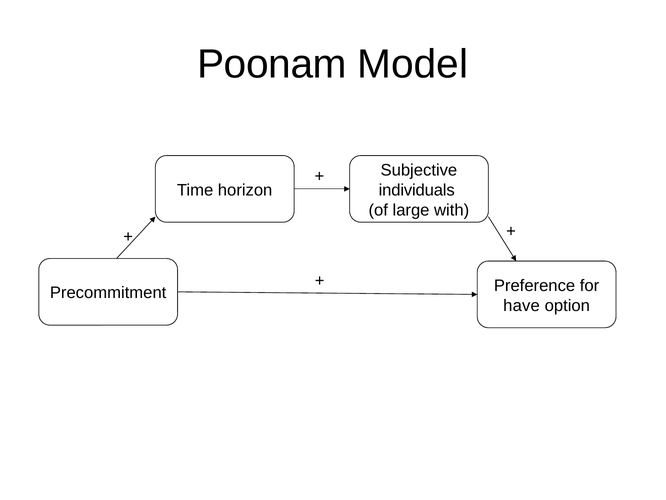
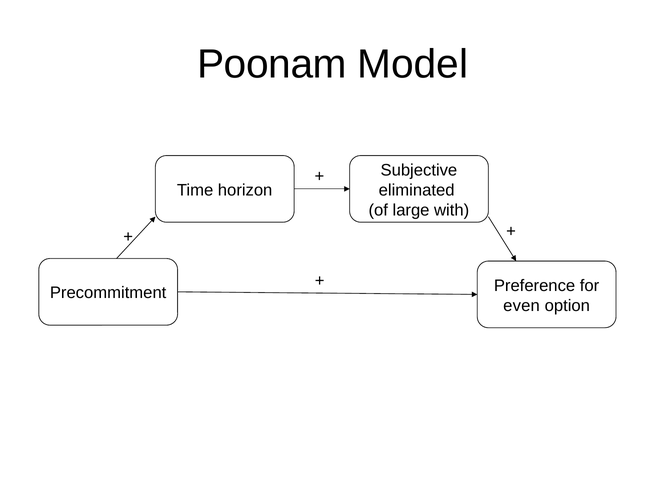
individuals: individuals -> eliminated
have: have -> even
